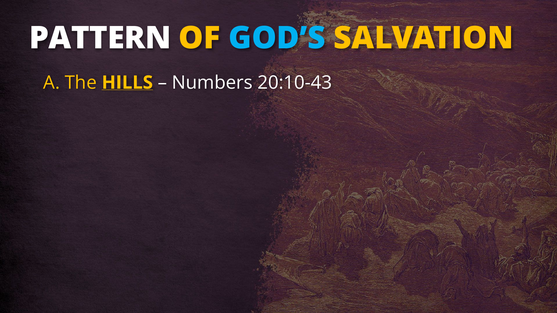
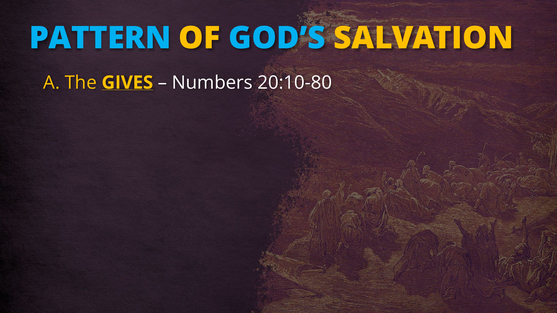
PATTERN colour: white -> light blue
HILLS: HILLS -> GIVES
20:10-43: 20:10-43 -> 20:10-80
